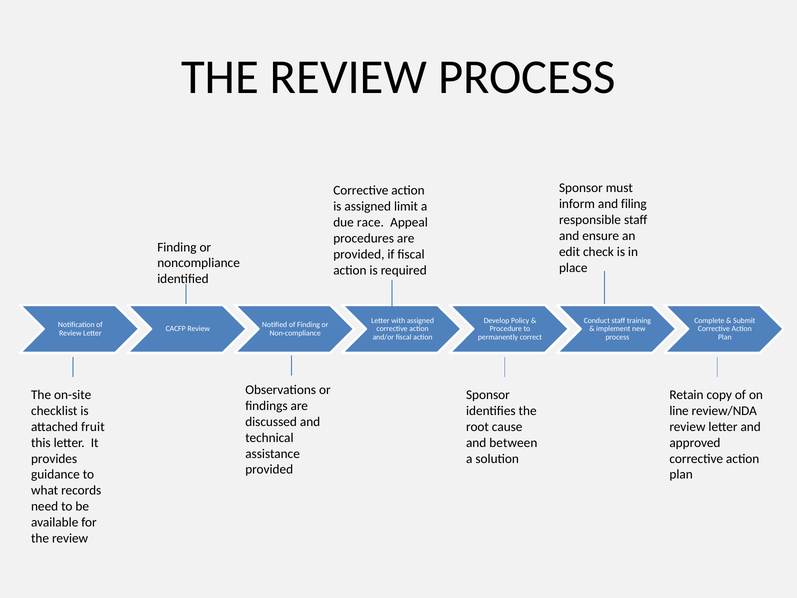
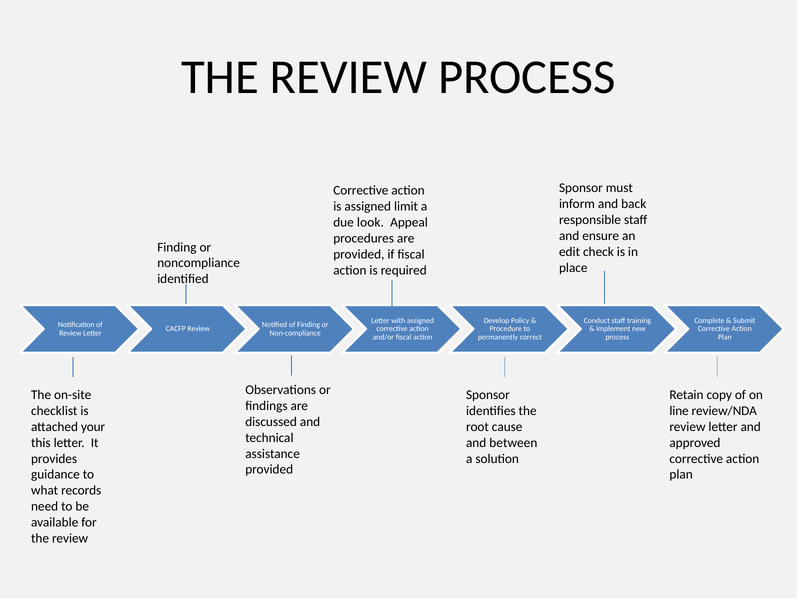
filing: filing -> back
race: race -> look
fruit: fruit -> your
